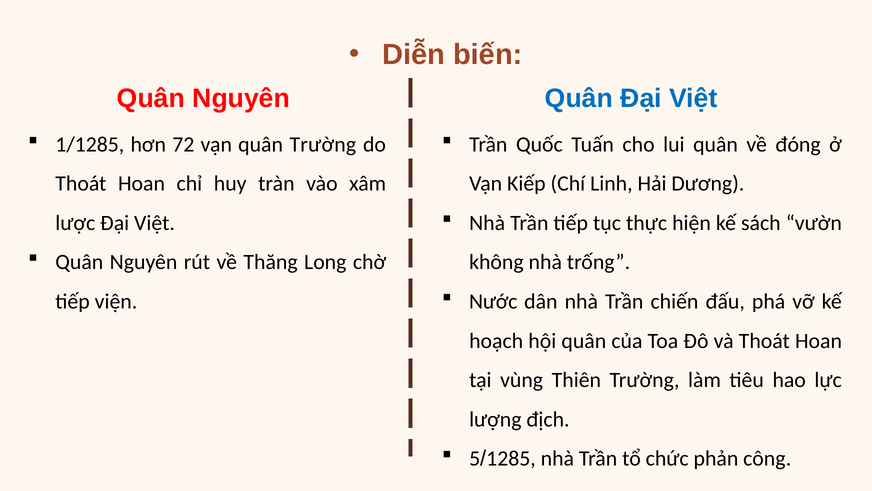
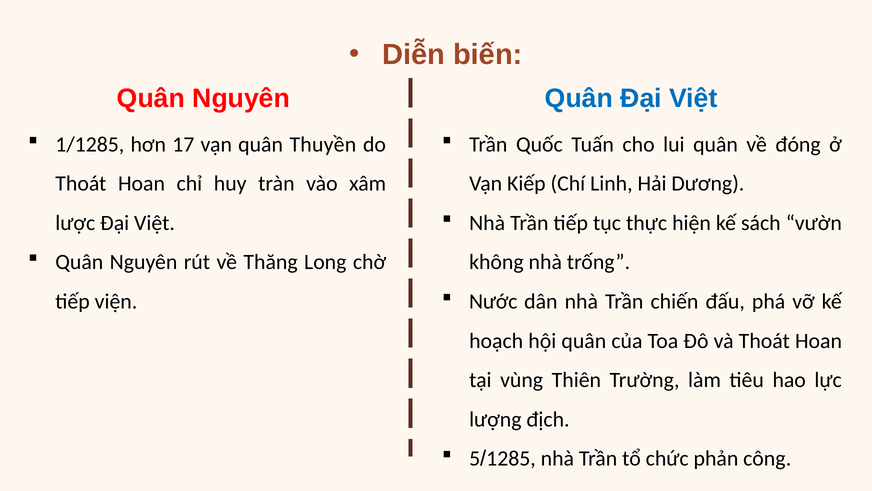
72: 72 -> 17
quân Trường: Trường -> Thuyền
